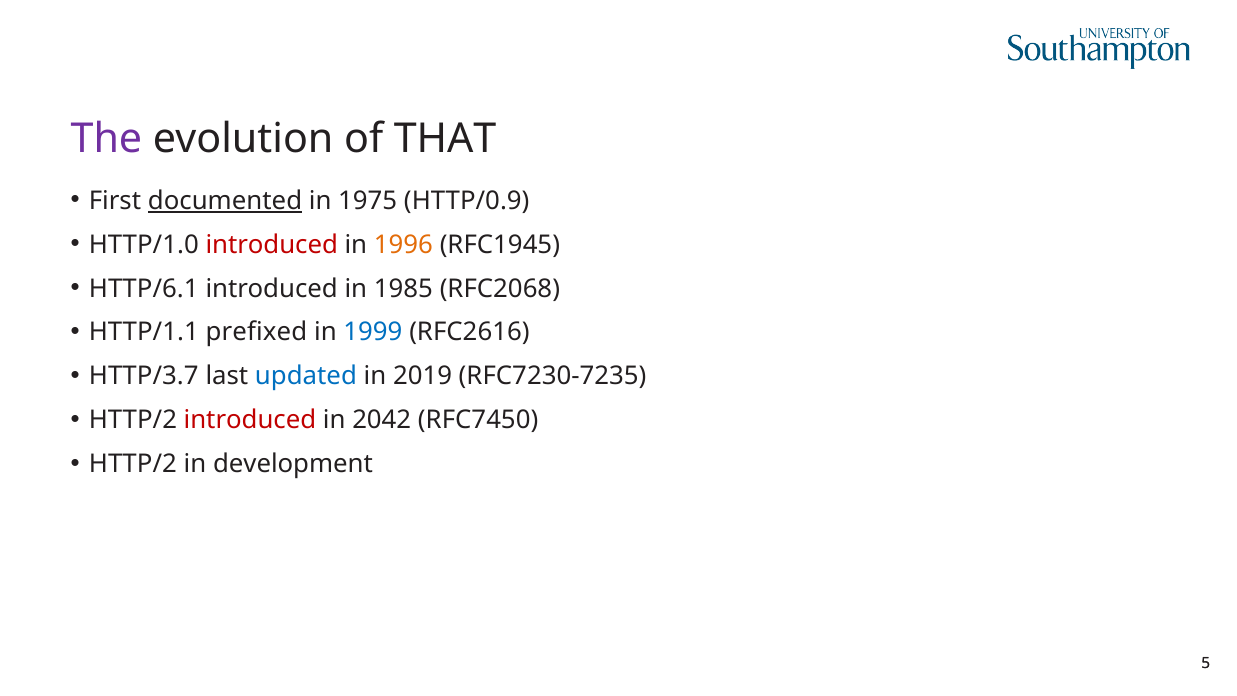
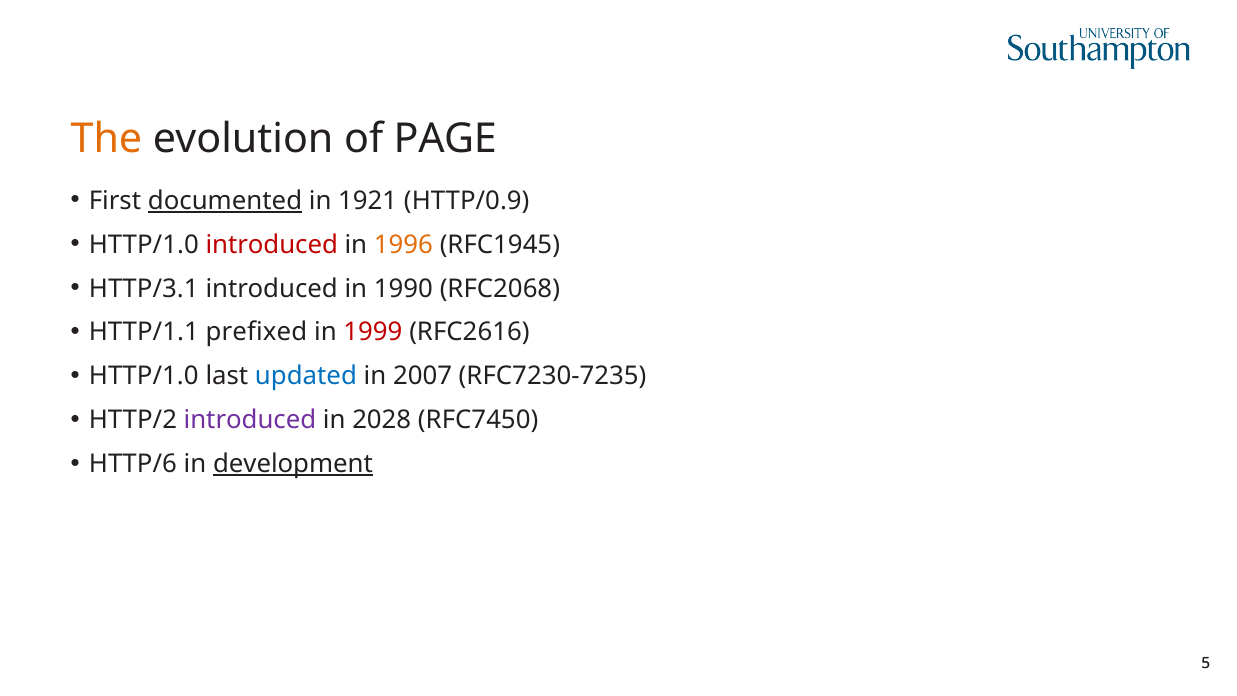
The colour: purple -> orange
THAT: THAT -> PAGE
1975: 1975 -> 1921
HTTP/6.1: HTTP/6.1 -> HTTP/3.1
1985: 1985 -> 1990
1999 colour: blue -> red
HTTP/3.7 at (144, 376): HTTP/3.7 -> HTTP/1.0
2019: 2019 -> 2007
introduced at (250, 420) colour: red -> purple
2042: 2042 -> 2028
HTTP/2 at (133, 464): HTTP/2 -> HTTP/6
development underline: none -> present
